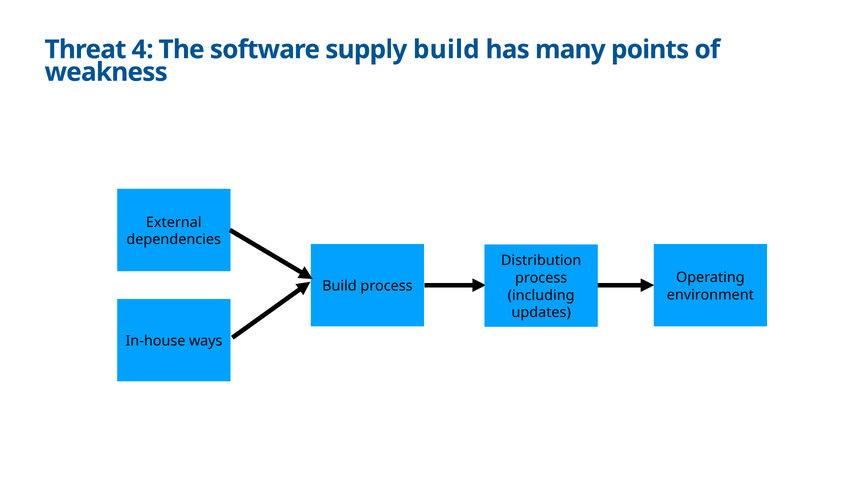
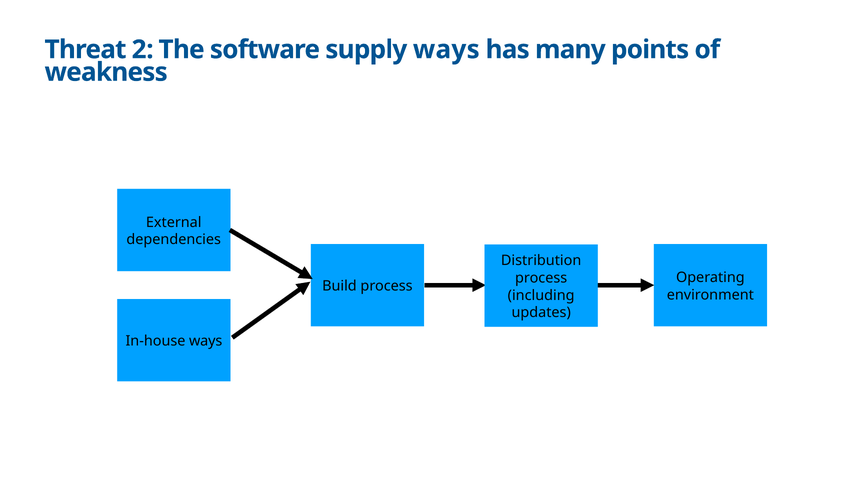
4: 4 -> 2
supply build: build -> ways
